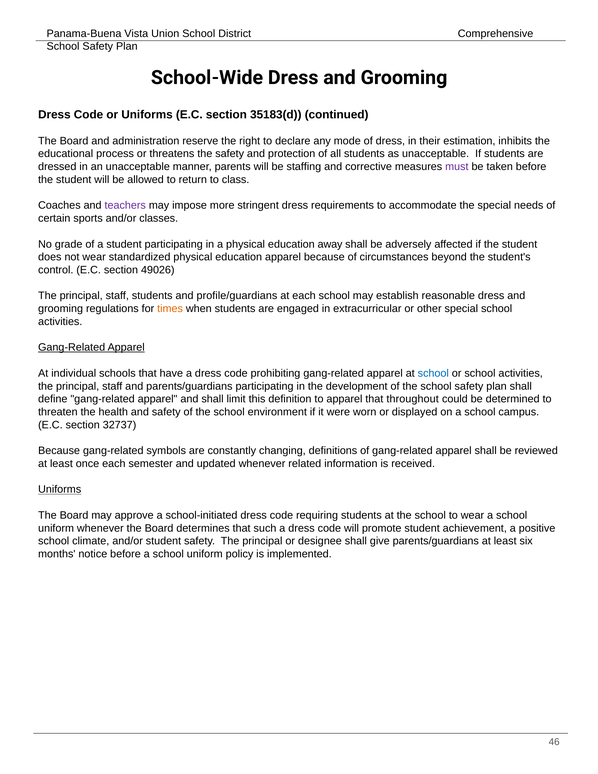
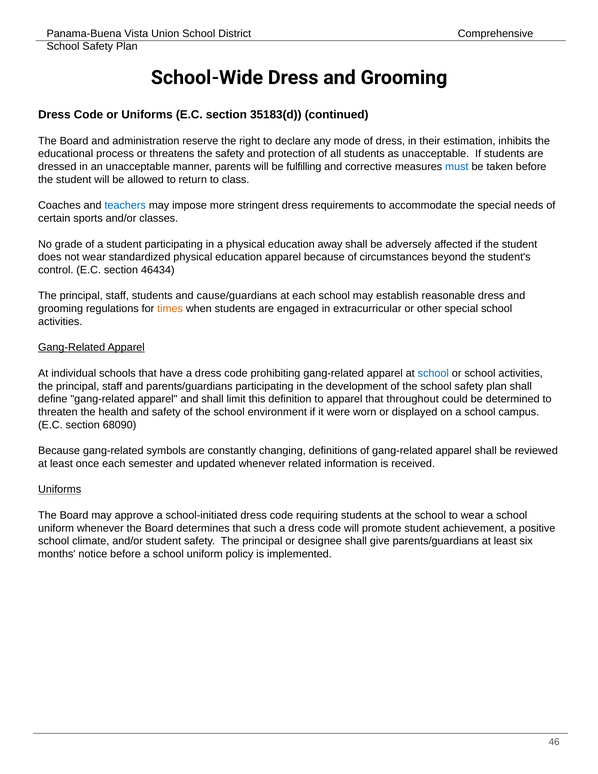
staffing: staffing -> fulfilling
must colour: purple -> blue
teachers colour: purple -> blue
49026: 49026 -> 46434
profile/guardians: profile/guardians -> cause/guardians
32737: 32737 -> 68090
